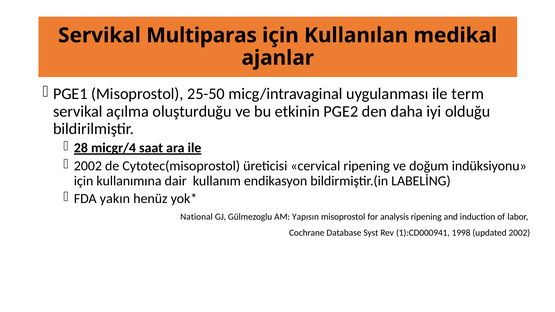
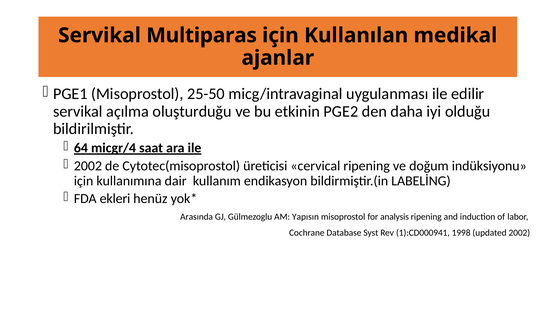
term: term -> edilir
28: 28 -> 64
yakın: yakın -> ekleri
National: National -> Arasında
